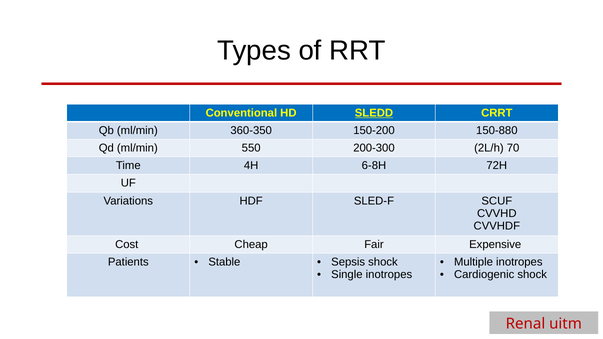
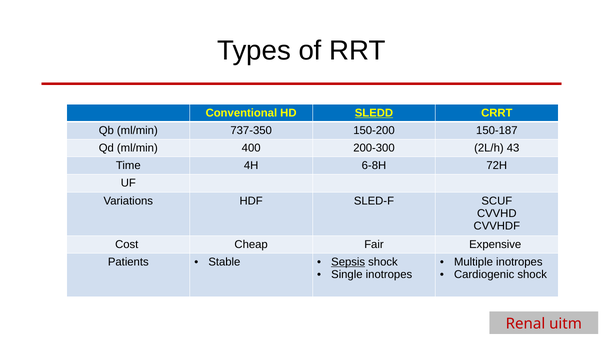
360-350: 360-350 -> 737-350
150-880: 150-880 -> 150-187
550: 550 -> 400
70: 70 -> 43
Sepsis underline: none -> present
